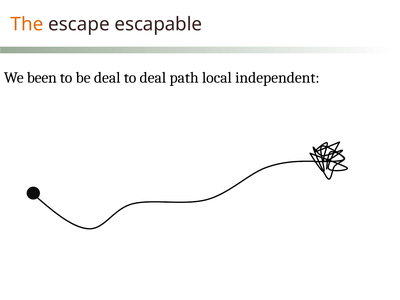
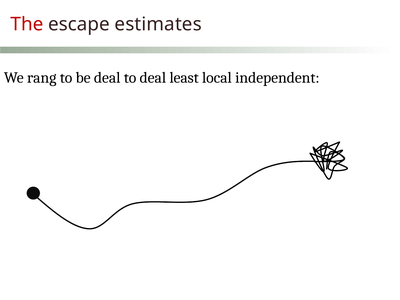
The colour: orange -> red
escapable: escapable -> estimates
been: been -> rang
path: path -> least
